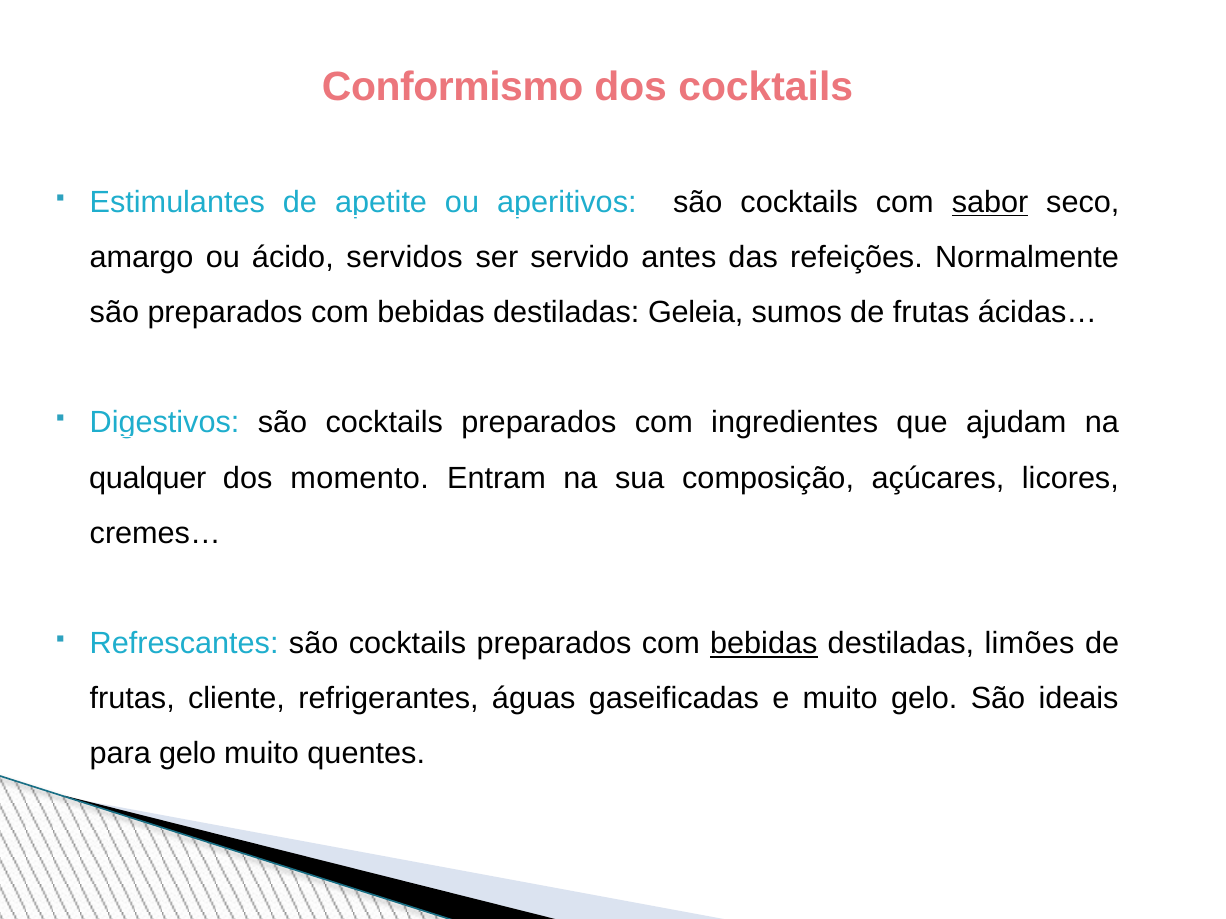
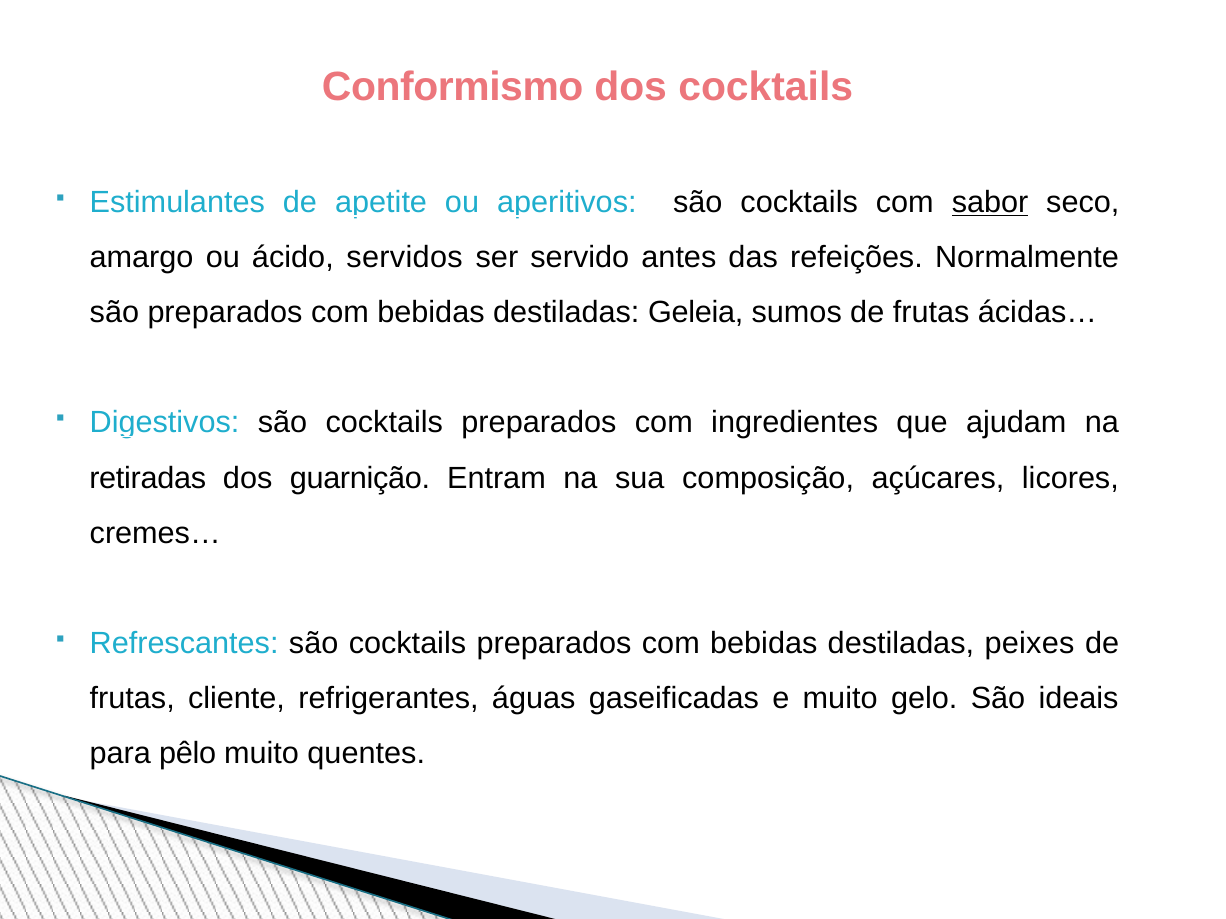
qualquer: qualquer -> retiradas
momento: momento -> guarnição
bebidas at (764, 644) underline: present -> none
limões: limões -> peixes
para gelo: gelo -> pêlo
